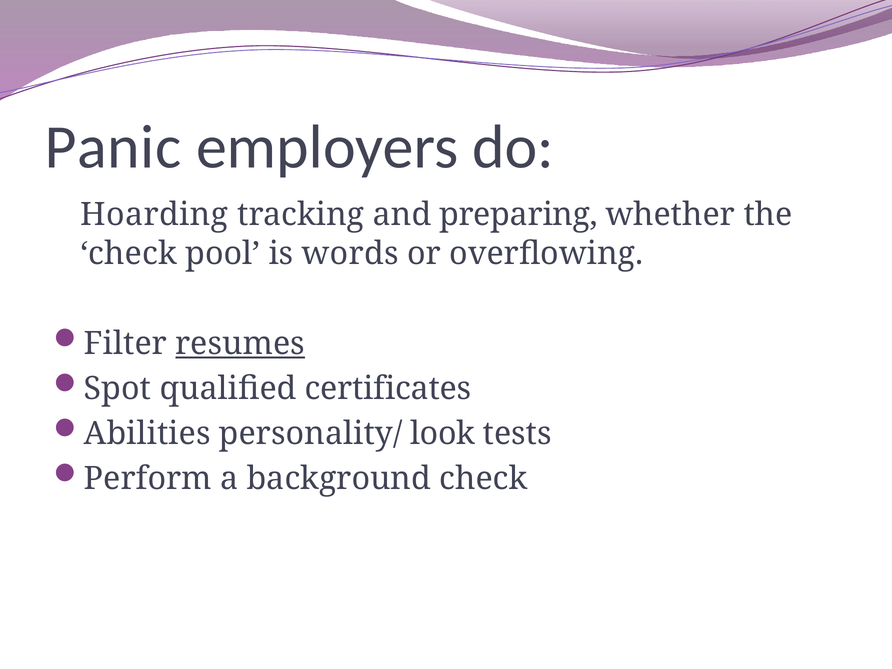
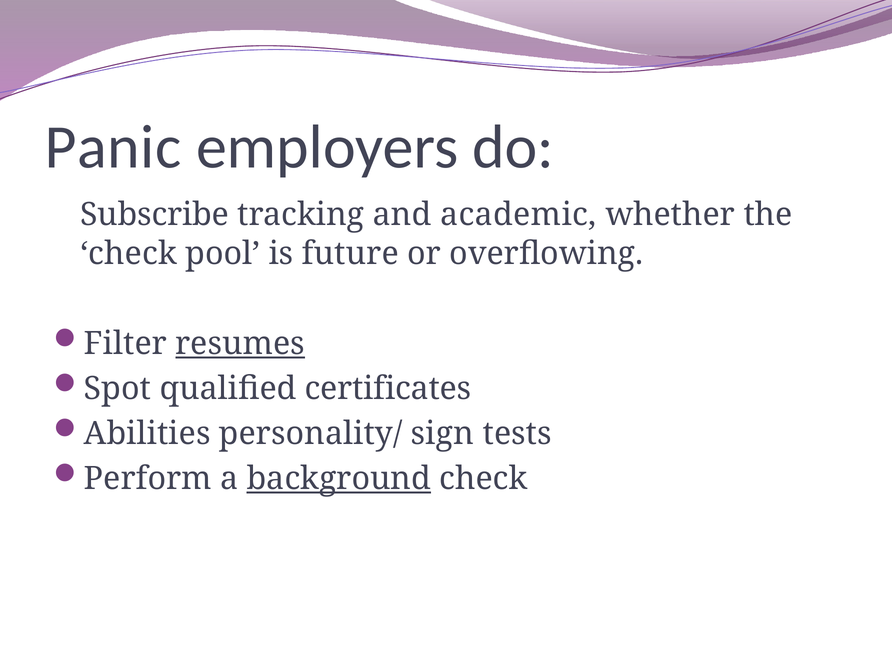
Hoarding: Hoarding -> Subscribe
preparing: preparing -> academic
words: words -> future
look: look -> sign
background underline: none -> present
